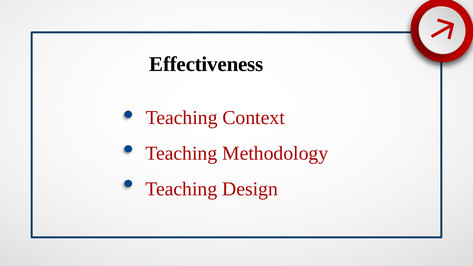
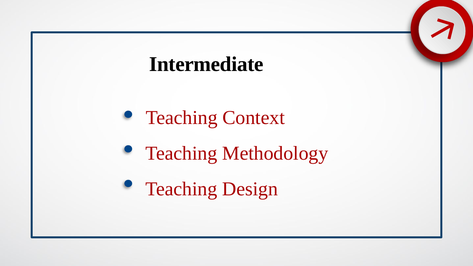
Effectiveness: Effectiveness -> Intermediate
